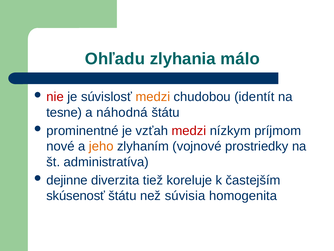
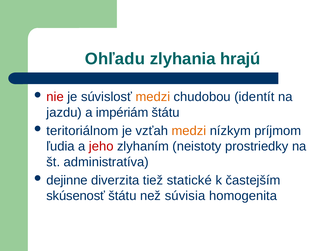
málo: málo -> hrajú
tesne: tesne -> jazdu
náhodná: náhodná -> impériám
prominentné: prominentné -> teritoriálnom
medzi at (189, 130) colour: red -> orange
nové: nové -> ľudia
jeho colour: orange -> red
vojnové: vojnové -> neistoty
koreluje: koreluje -> statické
